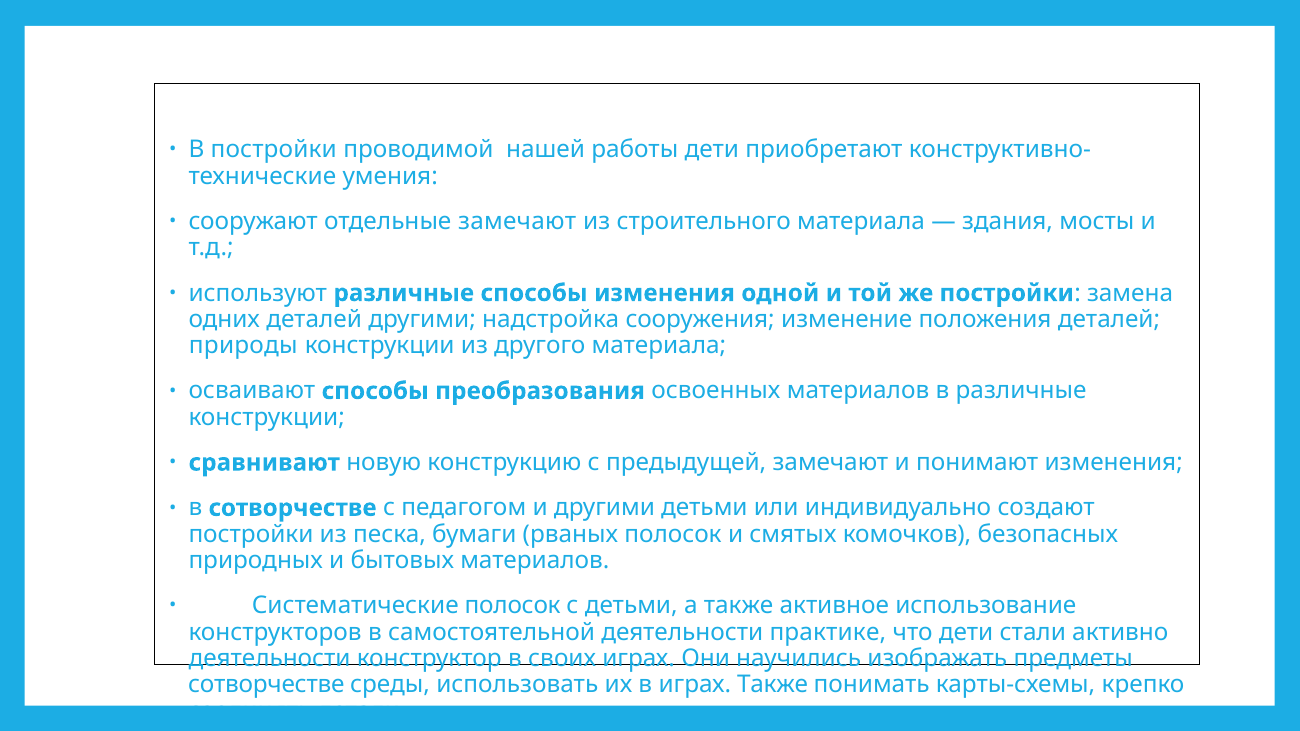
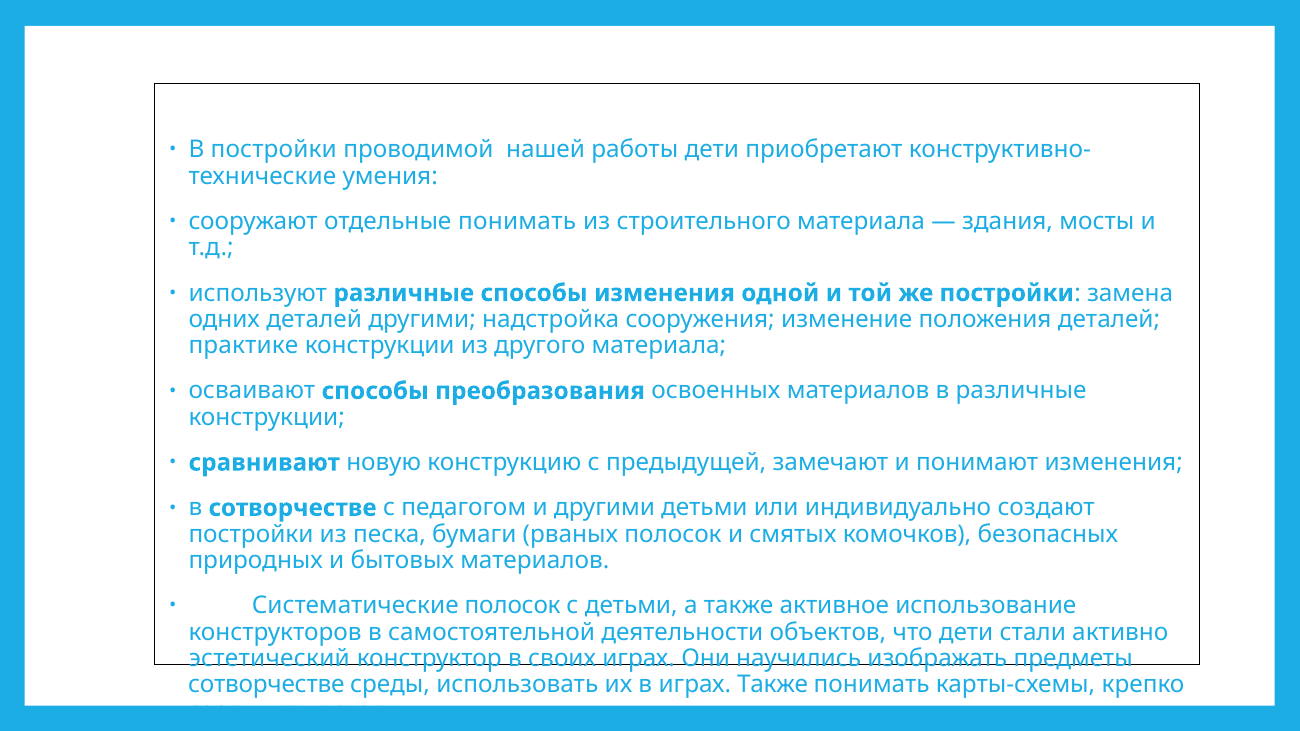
отдельные замечают: замечают -> понимать
природы: природы -> практике
практике: практике -> объектов
деятельности at (269, 659): деятельности -> эстетический
